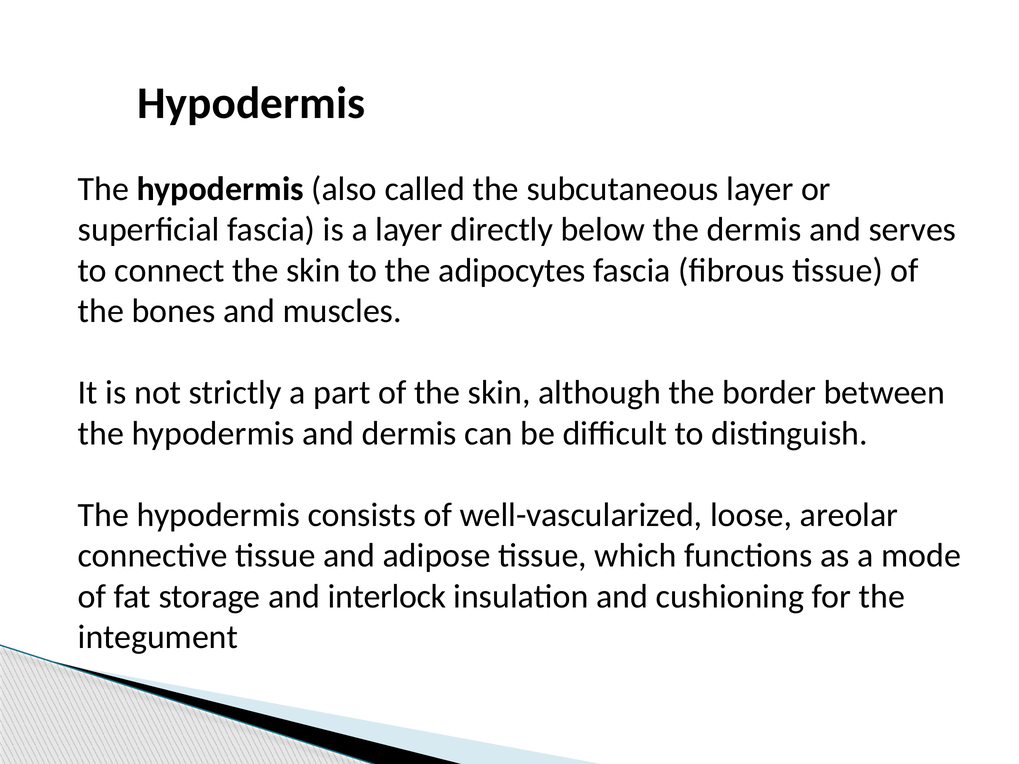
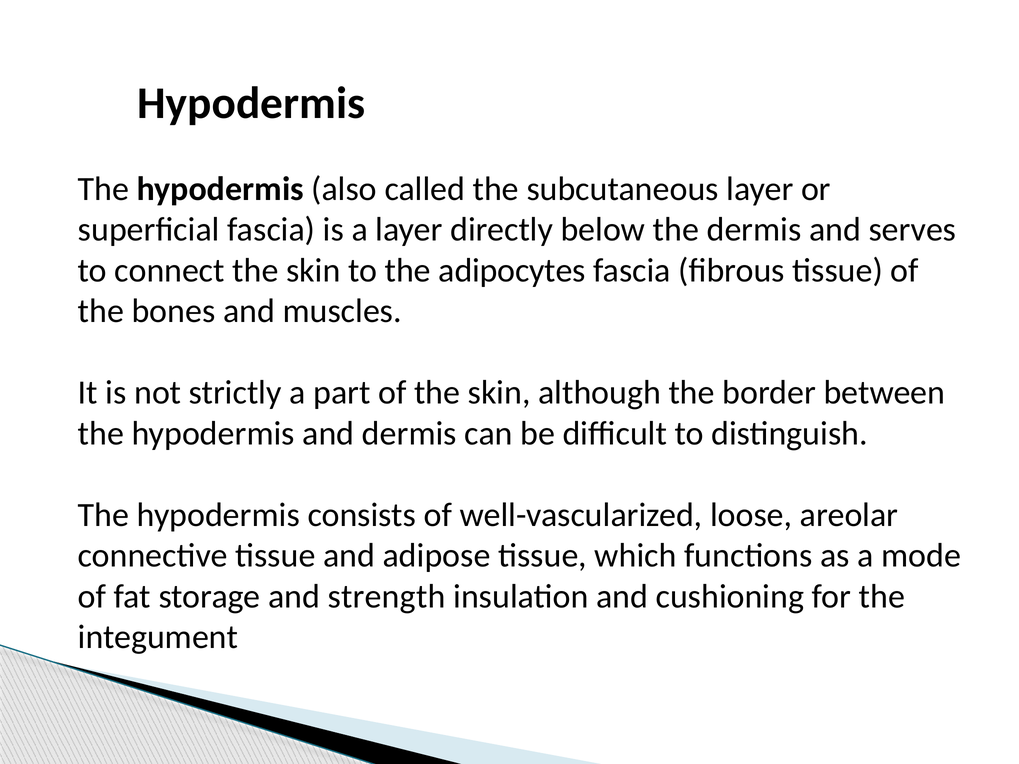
interlock: interlock -> strength
